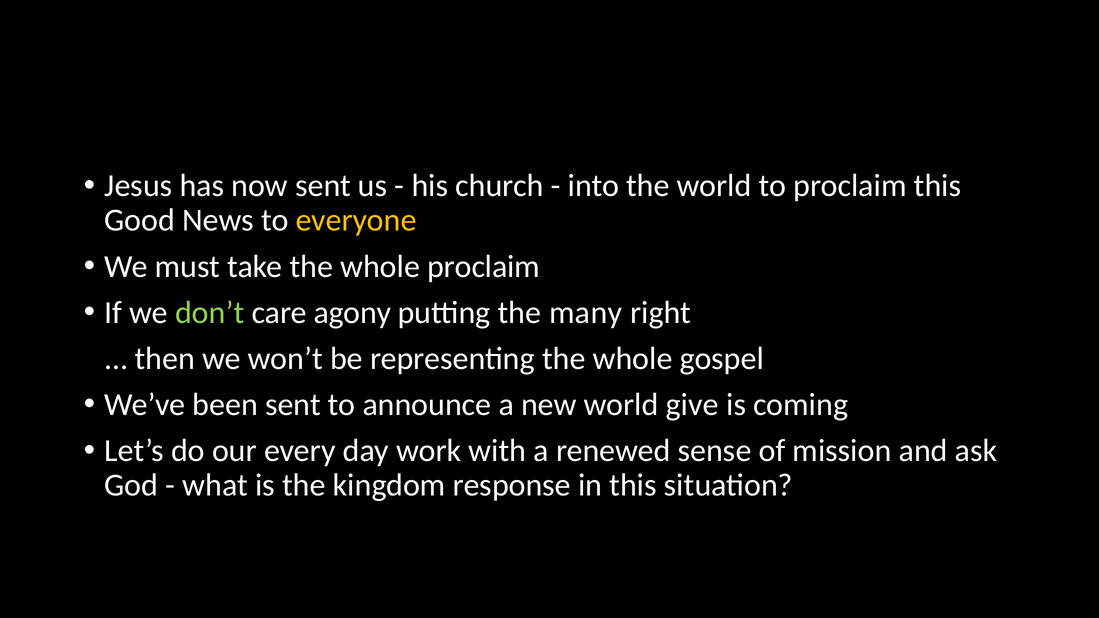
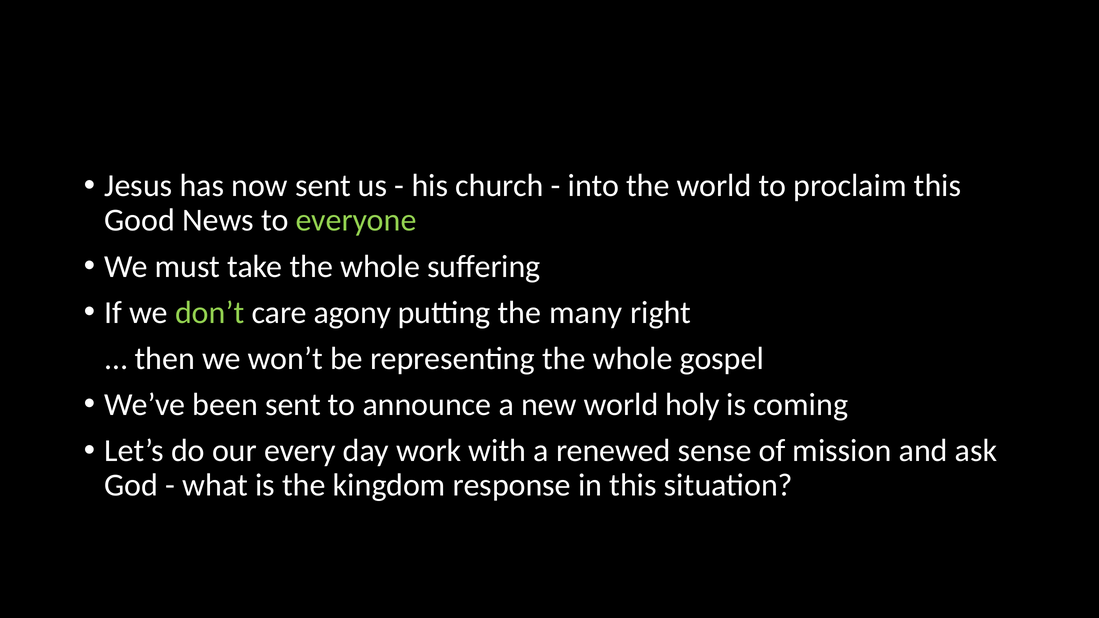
everyone colour: yellow -> light green
whole proclaim: proclaim -> suffering
give: give -> holy
